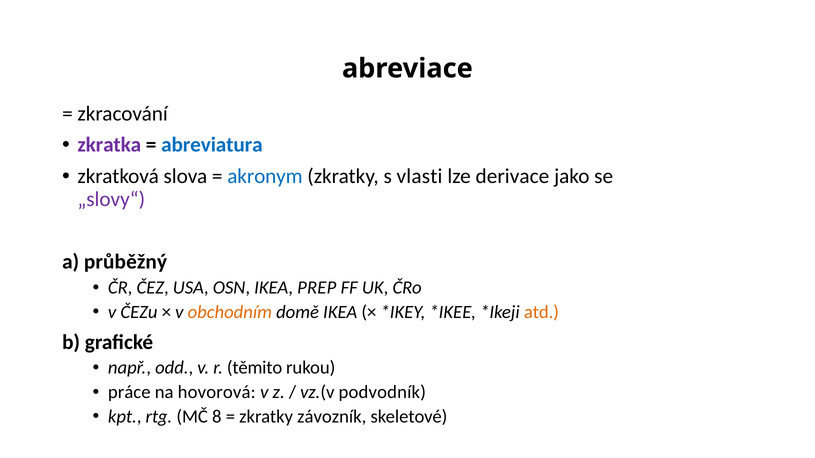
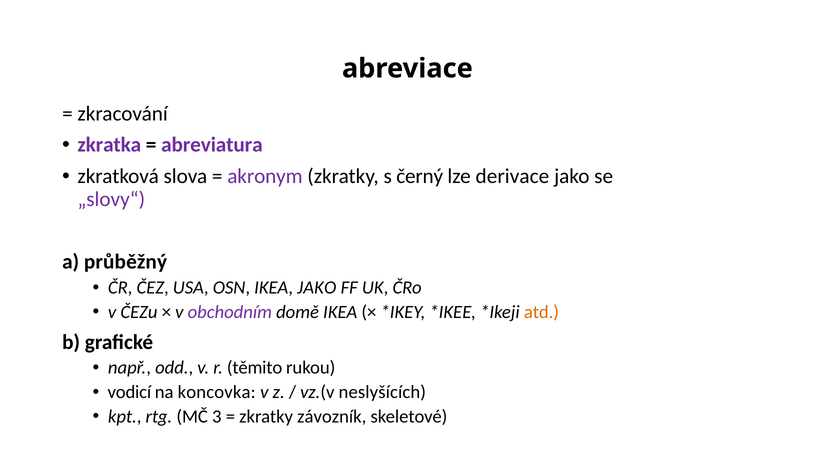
abreviatura colour: blue -> purple
akronym colour: blue -> purple
vlasti: vlasti -> černý
IKEA PREP: PREP -> JAKO
obchodním colour: orange -> purple
práce: práce -> vodicí
hovorová: hovorová -> koncovka
podvodník: podvodník -> neslyšících
8: 8 -> 3
